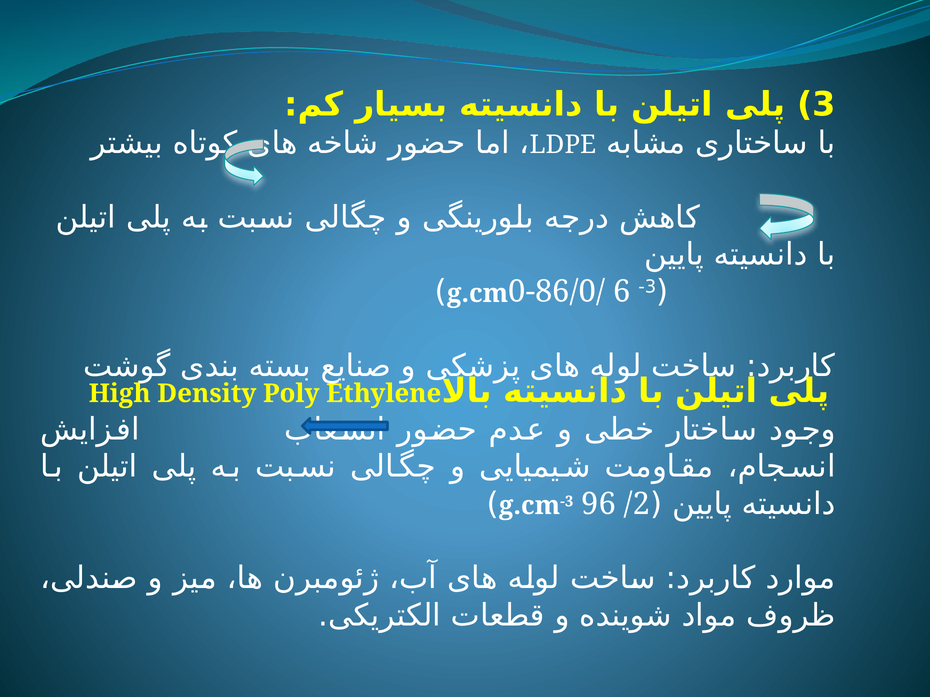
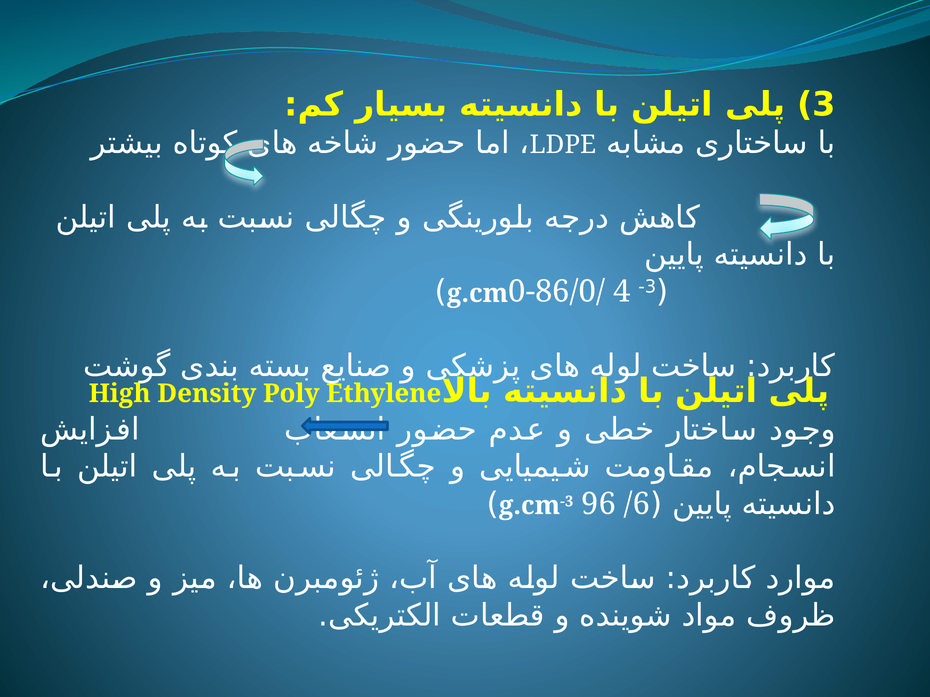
6: 6 -> 4
/2: /2 -> /6
